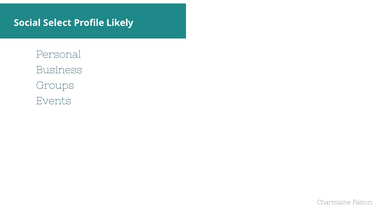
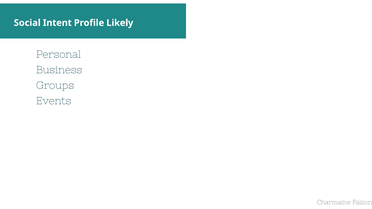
Select: Select -> Intent
